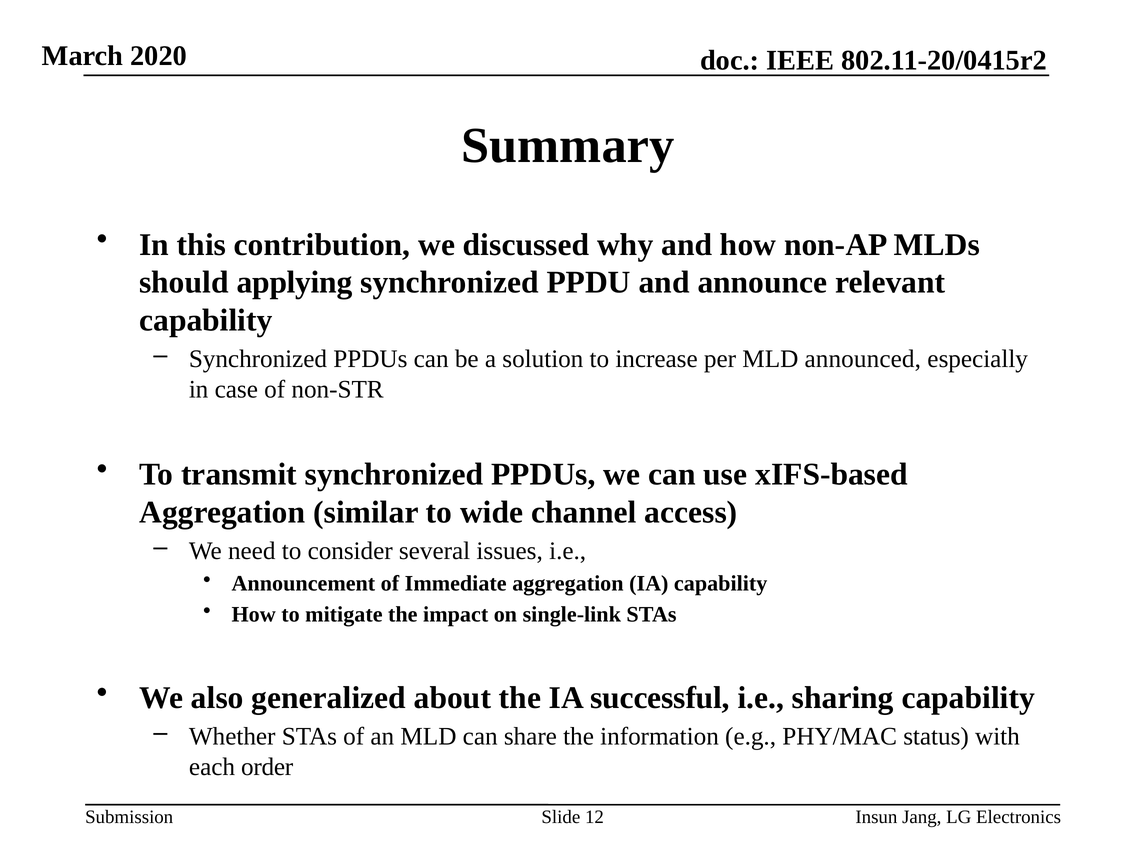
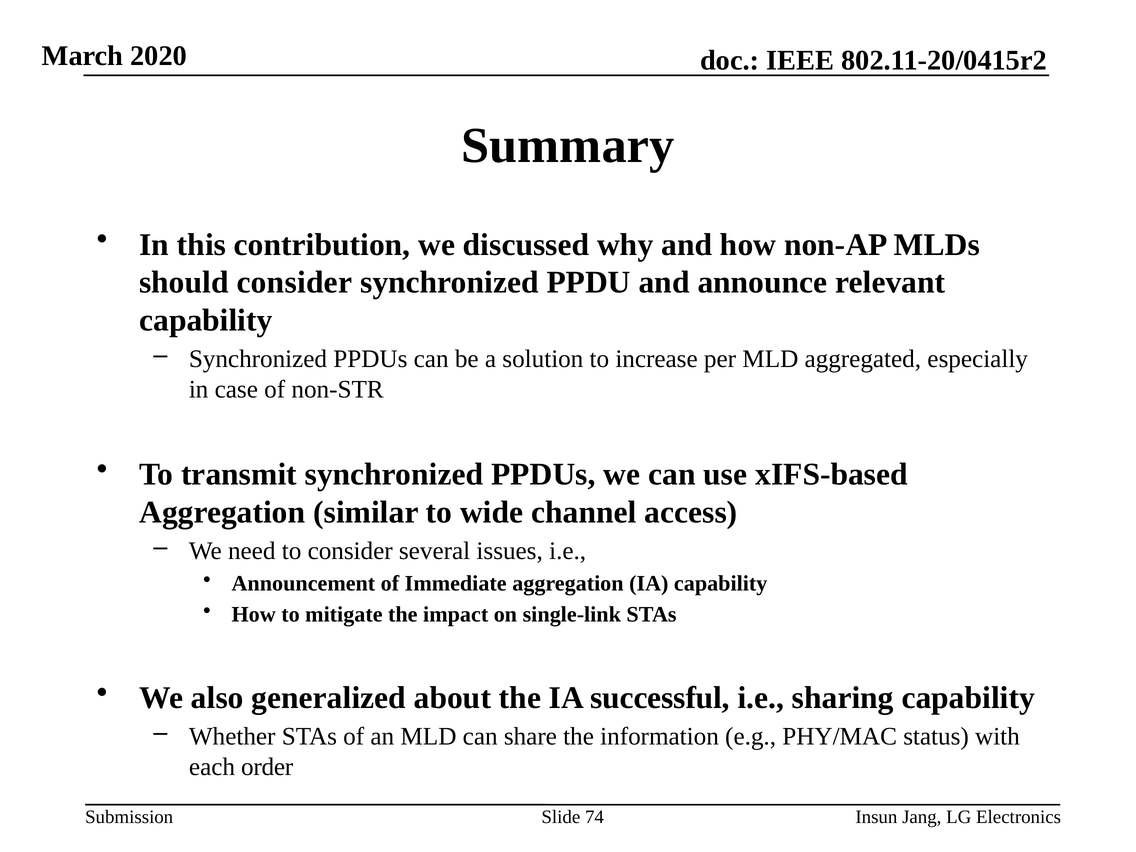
should applying: applying -> consider
announced: announced -> aggregated
12: 12 -> 74
